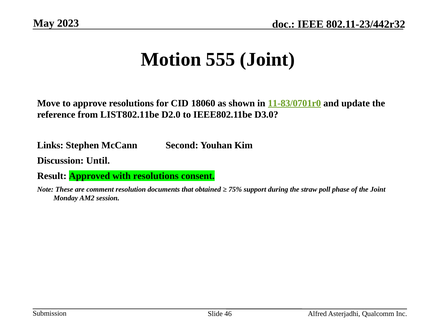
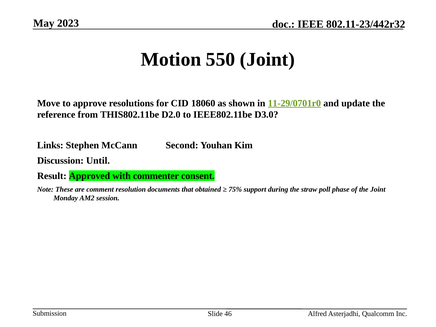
555: 555 -> 550
11-83/0701r0: 11-83/0701r0 -> 11-29/0701r0
LIST802.11be: LIST802.11be -> THIS802.11be
with resolutions: resolutions -> commenter
